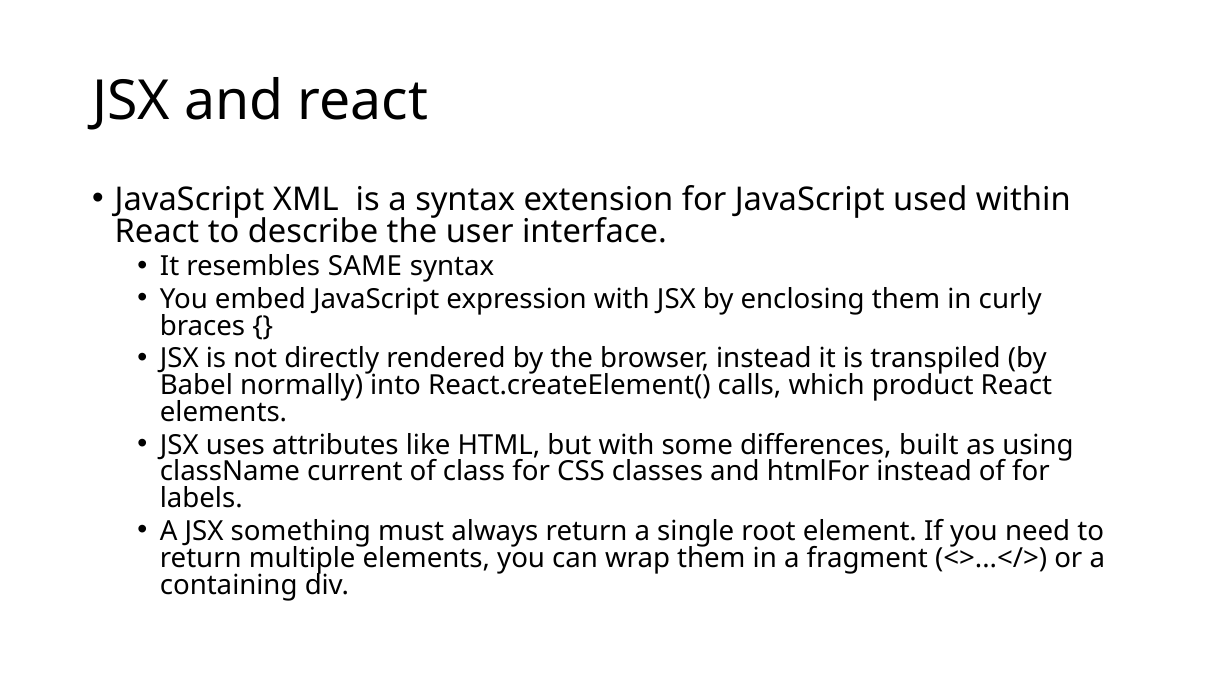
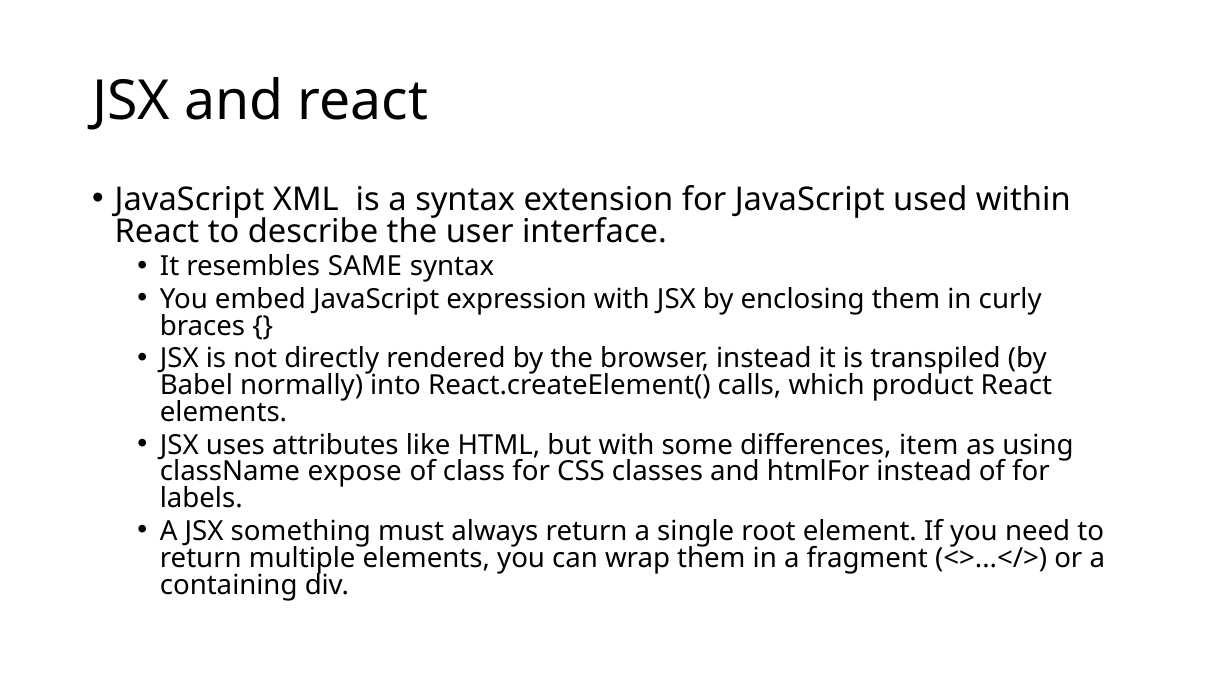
built: built -> item
current: current -> expose
